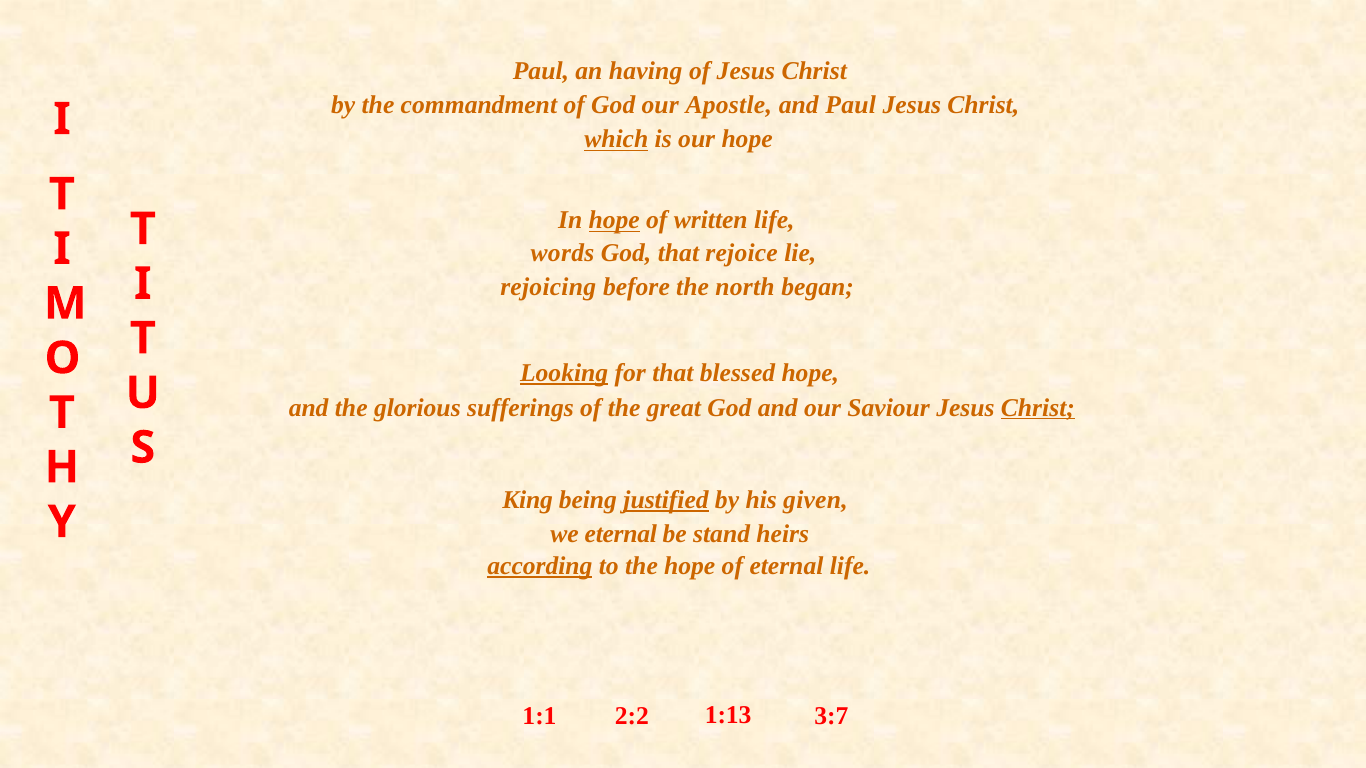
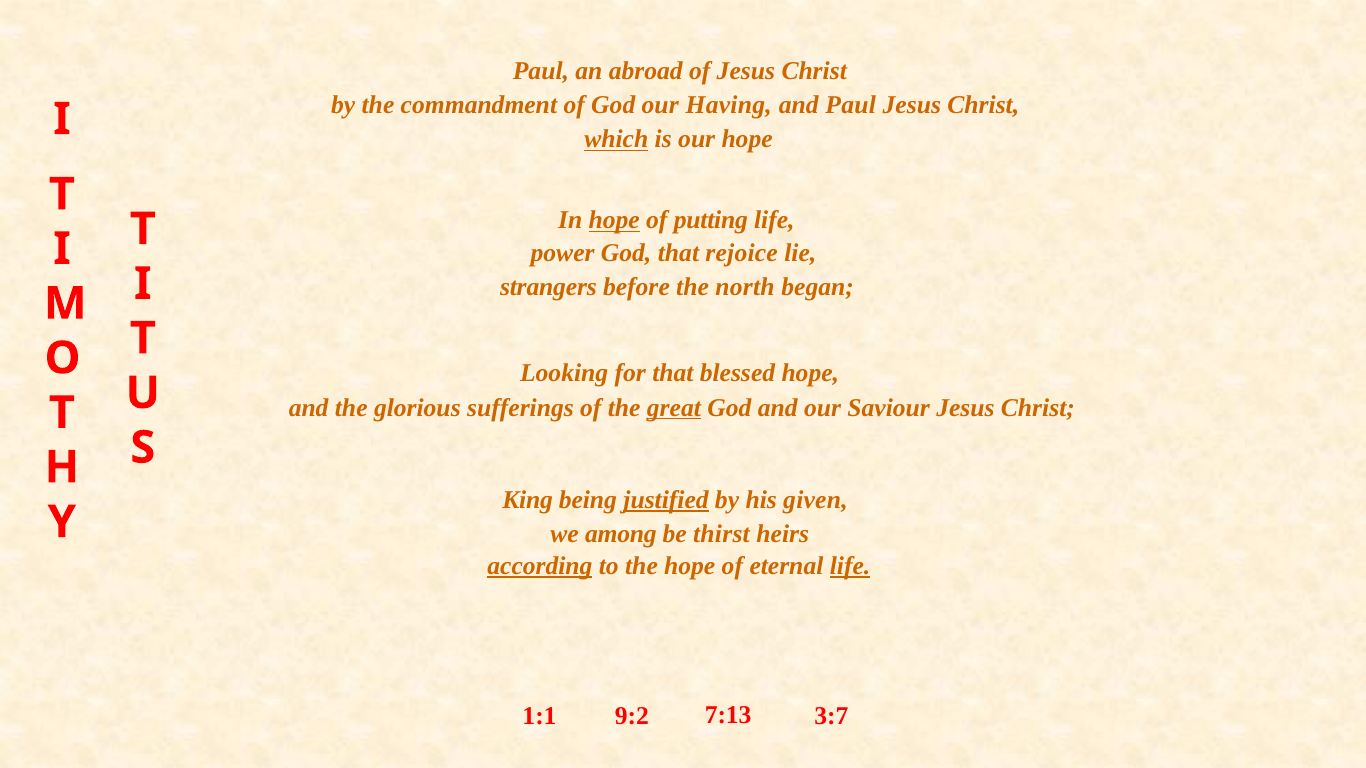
having: having -> abroad
Apostle: Apostle -> Having
written: written -> putting
words: words -> power
rejoicing: rejoicing -> strangers
Looking underline: present -> none
great underline: none -> present
Christ at (1038, 408) underline: present -> none
we eternal: eternal -> among
stand: stand -> thirst
life at (850, 566) underline: none -> present
2:2: 2:2 -> 9:2
1:13: 1:13 -> 7:13
